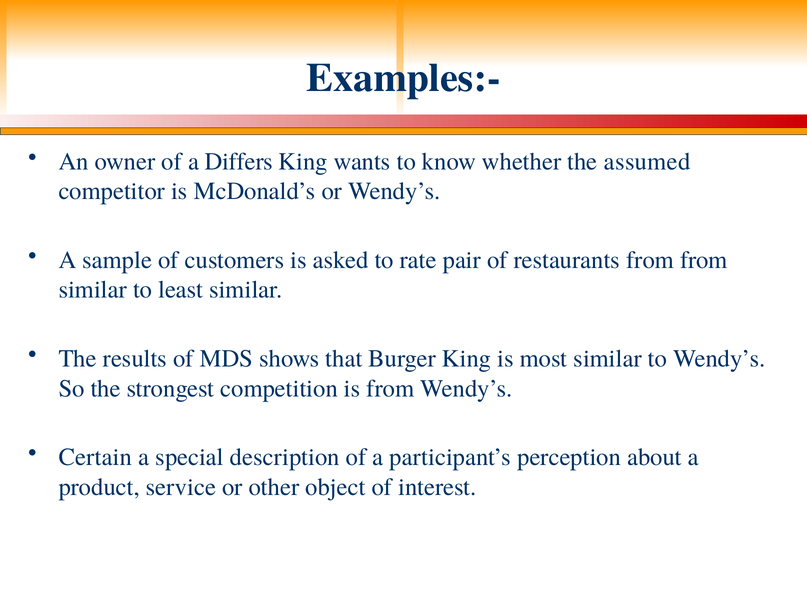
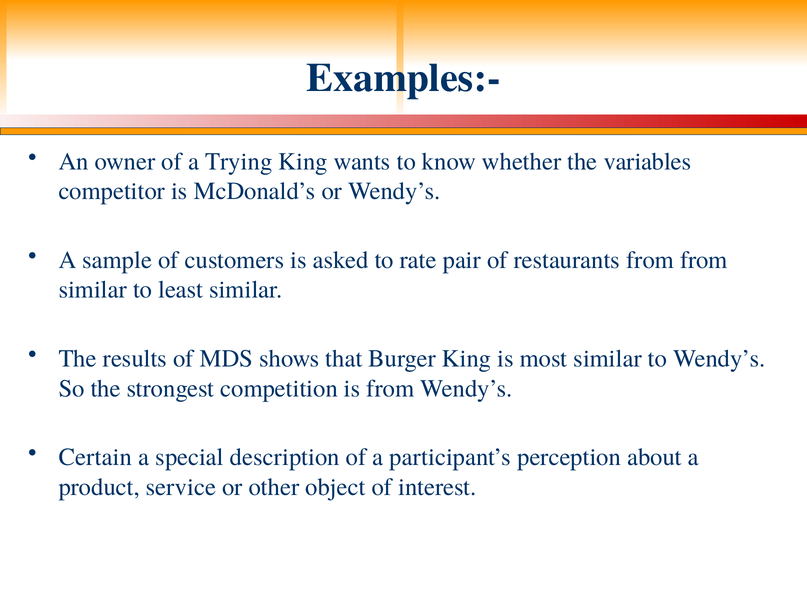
Differs: Differs -> Trying
assumed: assumed -> variables
